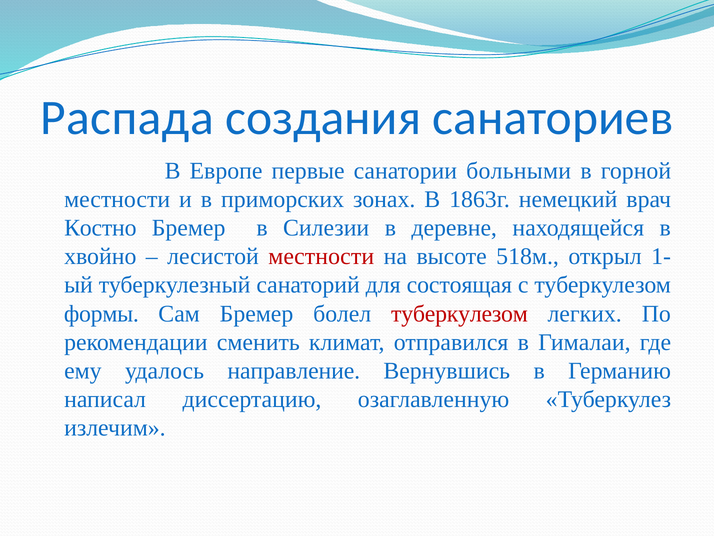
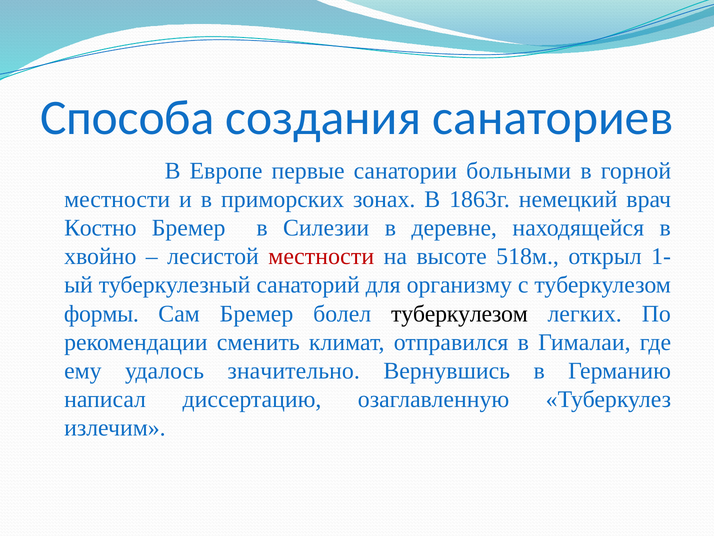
Распада: Распада -> Способа
состоящая: состоящая -> организму
туберкулезом at (459, 313) colour: red -> black
направление: направление -> значительно
